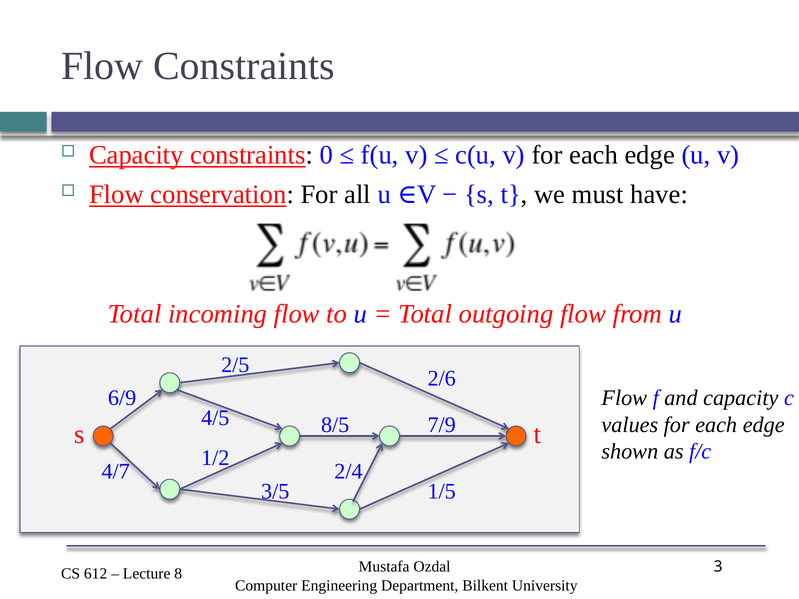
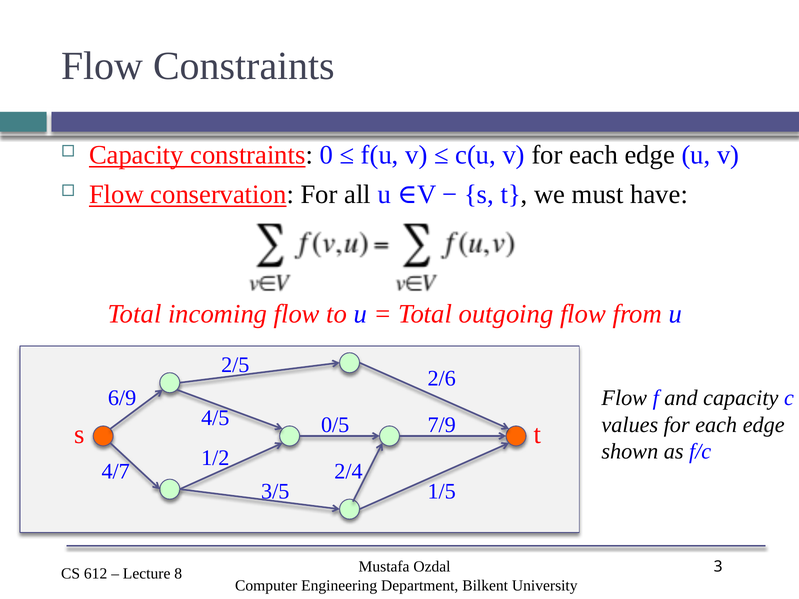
8/5: 8/5 -> 0/5
